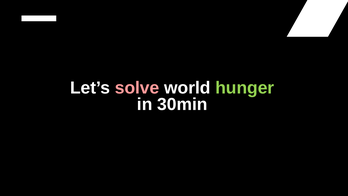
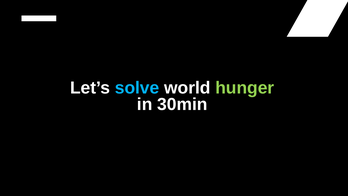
solve colour: pink -> light blue
